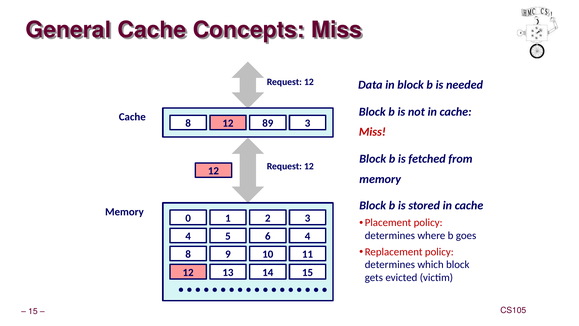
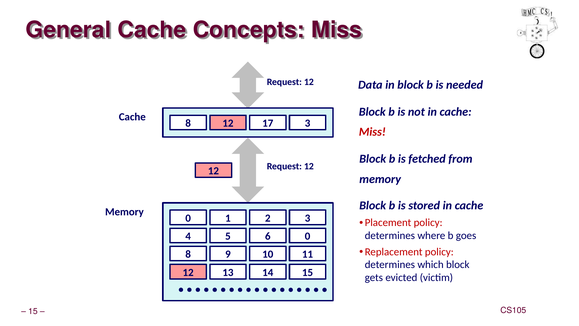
89: 89 -> 17
6 4: 4 -> 0
